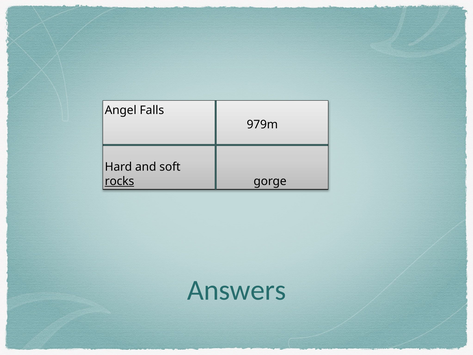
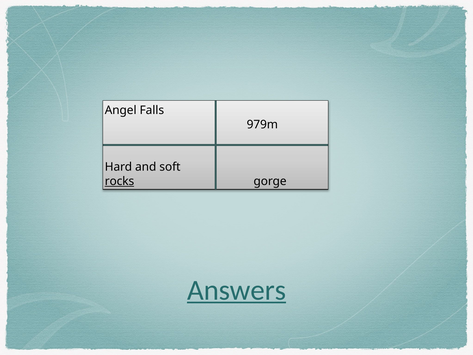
Answers underline: none -> present
